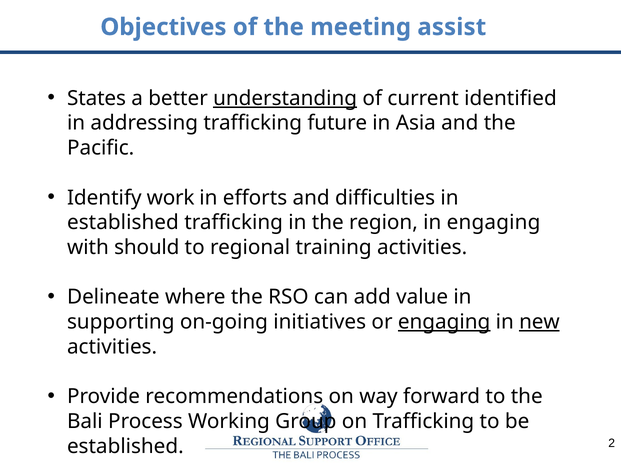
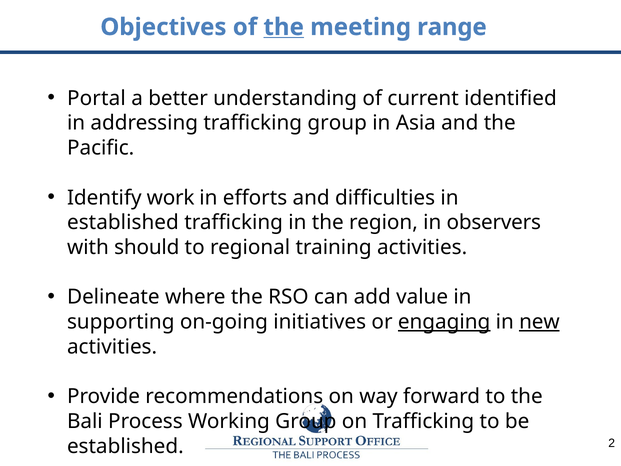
the at (284, 27) underline: none -> present
assist: assist -> range
States: States -> Portal
understanding underline: present -> none
trafficking future: future -> group
in engaging: engaging -> observers
